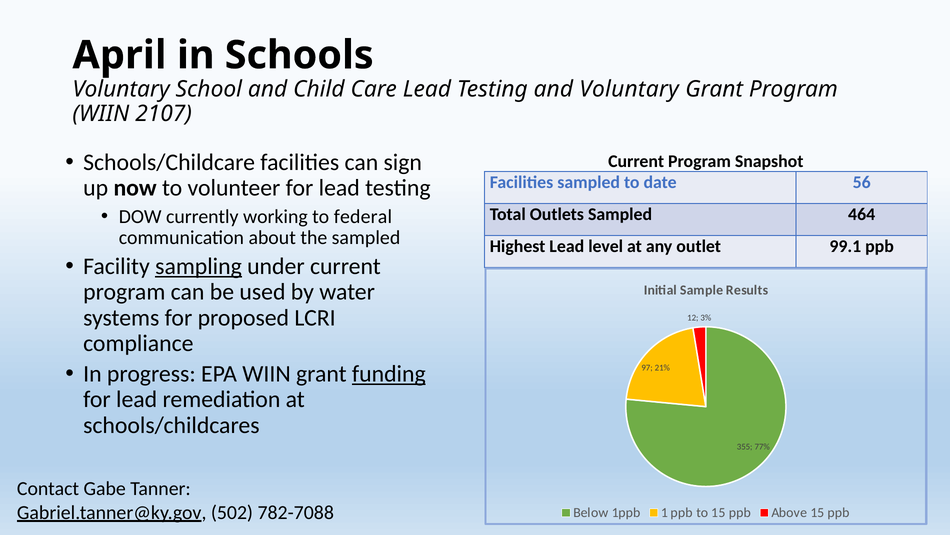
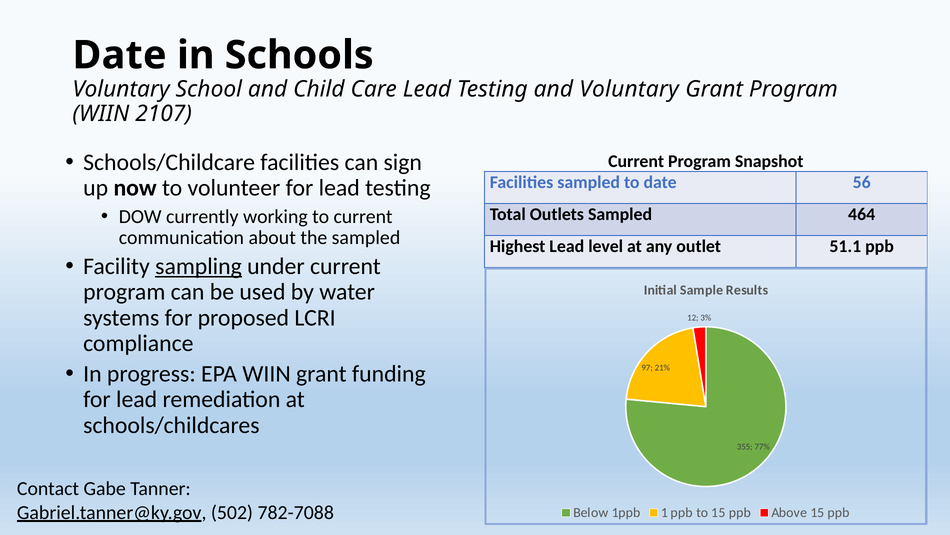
April at (120, 55): April -> Date
to federal: federal -> current
99.1: 99.1 -> 51.1
funding underline: present -> none
